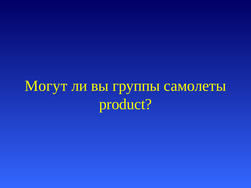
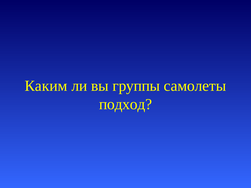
Могут: Могут -> Каким
product: product -> подход
